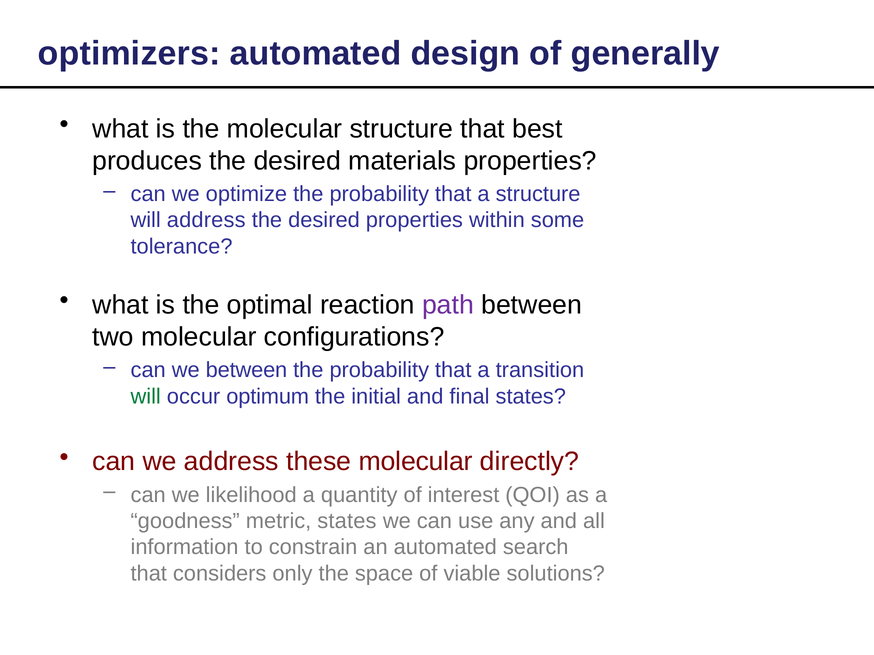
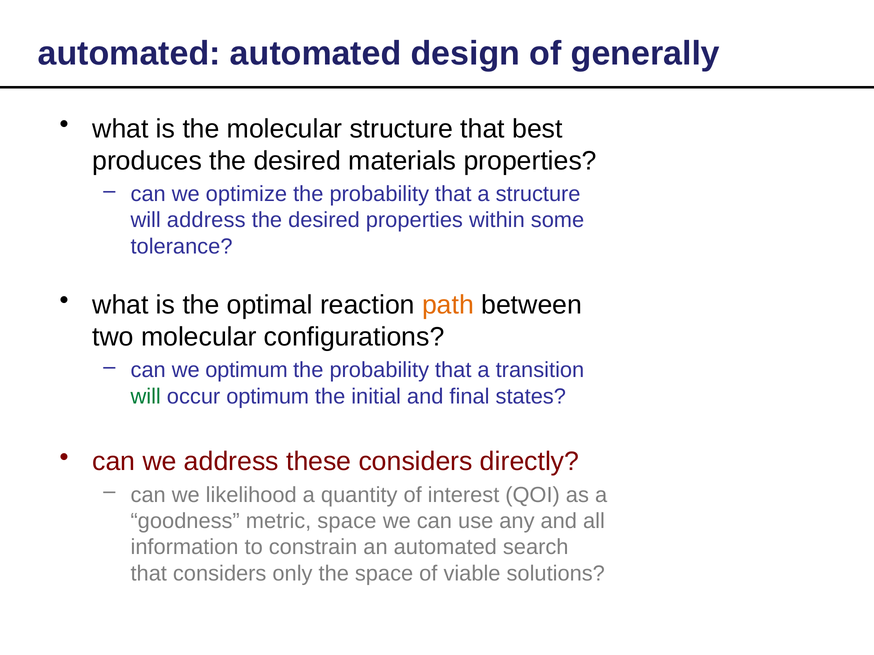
optimizers at (129, 53): optimizers -> automated
path colour: purple -> orange
we between: between -> optimum
these molecular: molecular -> considers
metric states: states -> space
